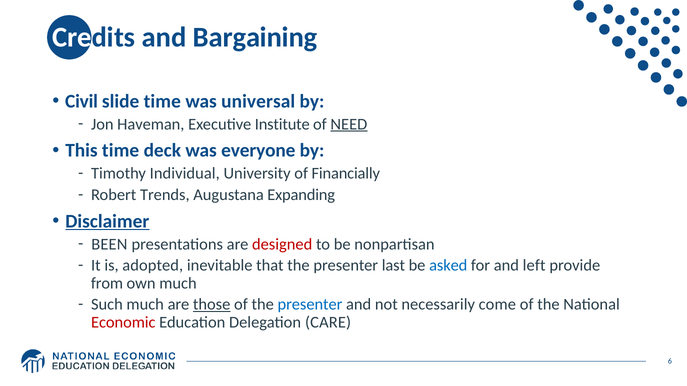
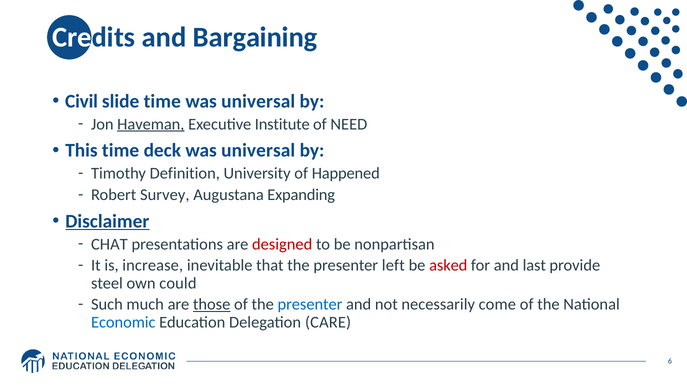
Haveman underline: none -> present
NEED underline: present -> none
deck was everyone: everyone -> universal
Individual: Individual -> Definition
Financially: Financially -> Happened
Trends: Trends -> Survey
BEEN: BEEN -> CHAT
adopted: adopted -> increase
last: last -> left
asked colour: blue -> red
left: left -> last
from: from -> steel
own much: much -> could
Economic colour: red -> blue
